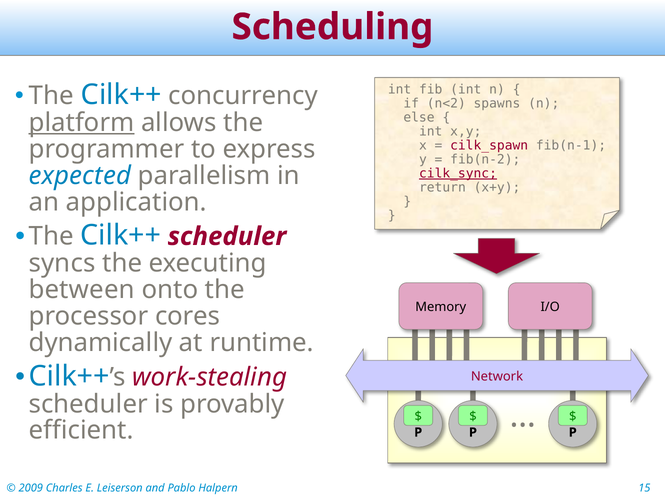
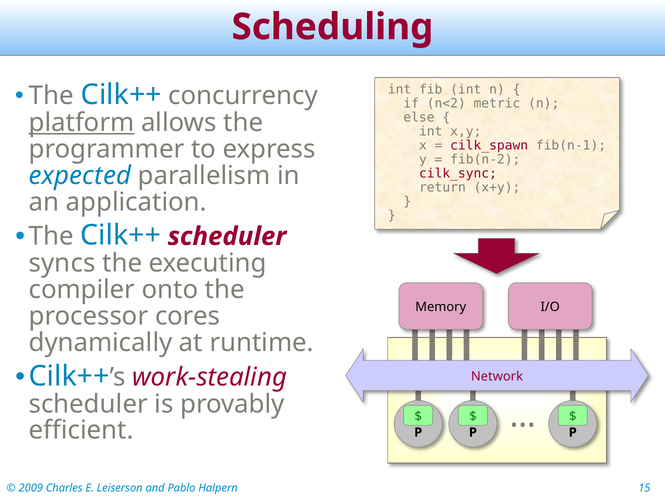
spawns: spawns -> metric
cilk_sync underline: present -> none
between: between -> compiler
